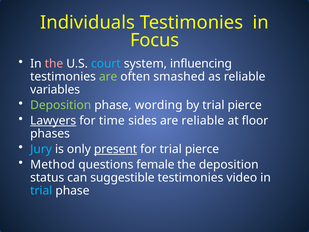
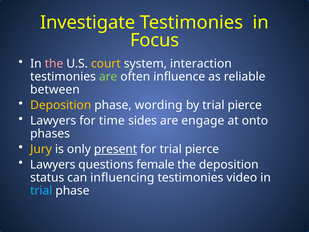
Individuals: Individuals -> Investigate
court colour: light blue -> yellow
influencing: influencing -> interaction
smashed: smashed -> influence
variables: variables -> between
Deposition at (61, 105) colour: light green -> yellow
Lawyers at (53, 121) underline: present -> none
are reliable: reliable -> engage
floor: floor -> onto
Jury colour: light blue -> yellow
Method at (53, 164): Method -> Lawyers
suggestible: suggestible -> influencing
